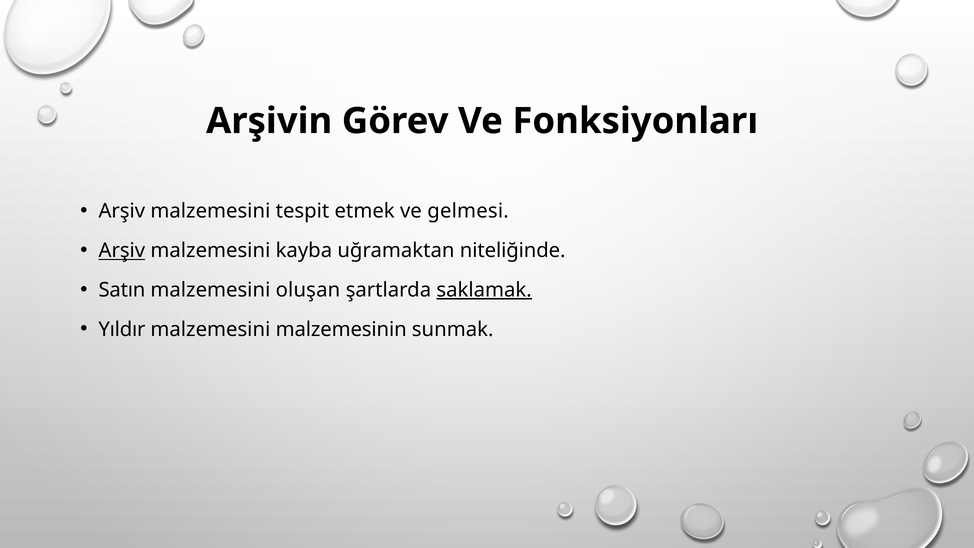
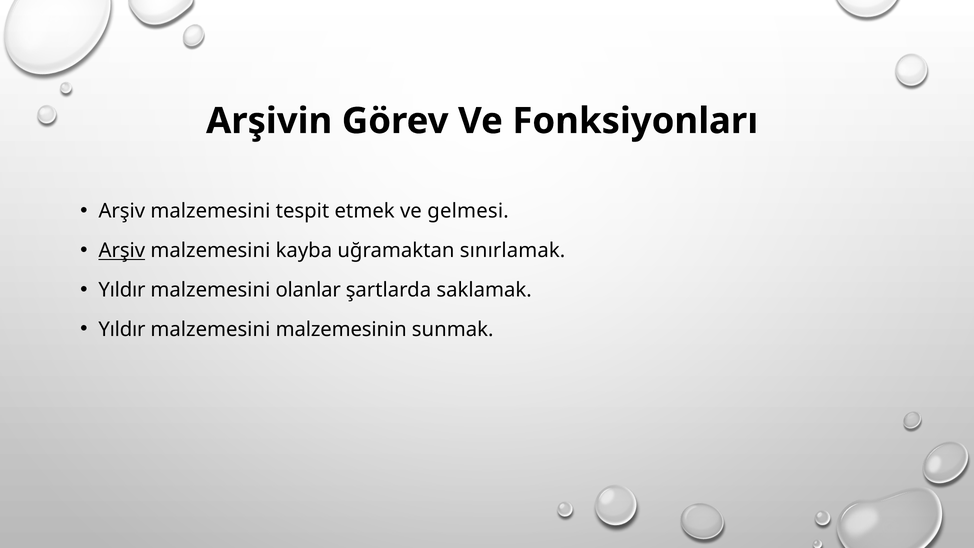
niteliğinde: niteliğinde -> sınırlamak
Satın at (122, 290): Satın -> Yıldır
oluşan: oluşan -> olanlar
saklamak underline: present -> none
